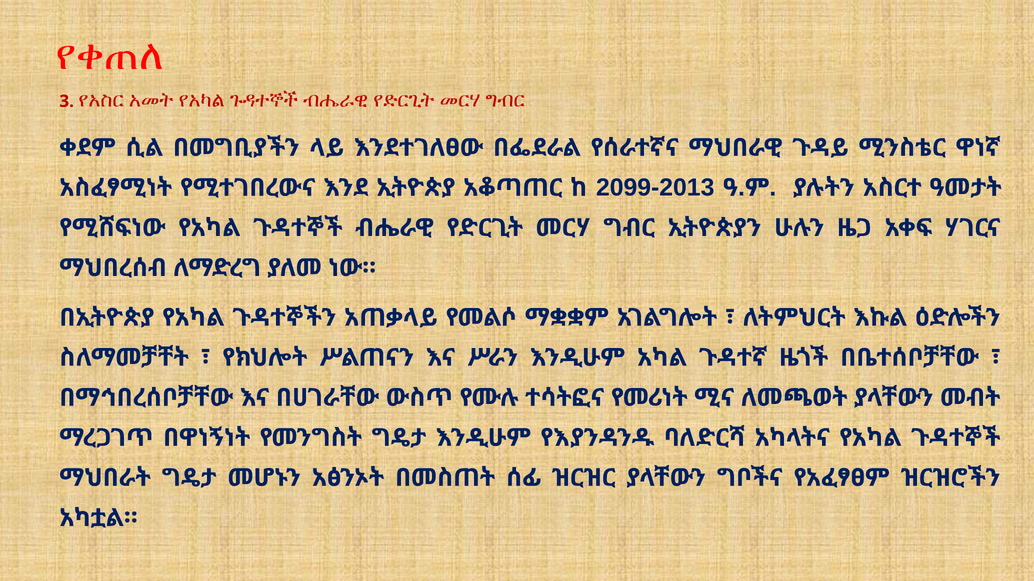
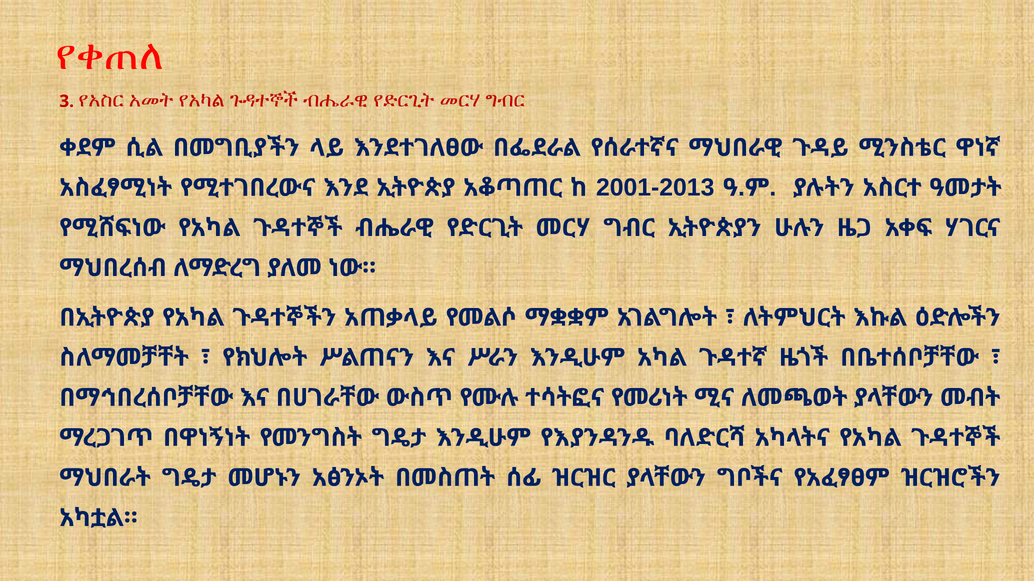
2099-2013: 2099-2013 -> 2001-2013
